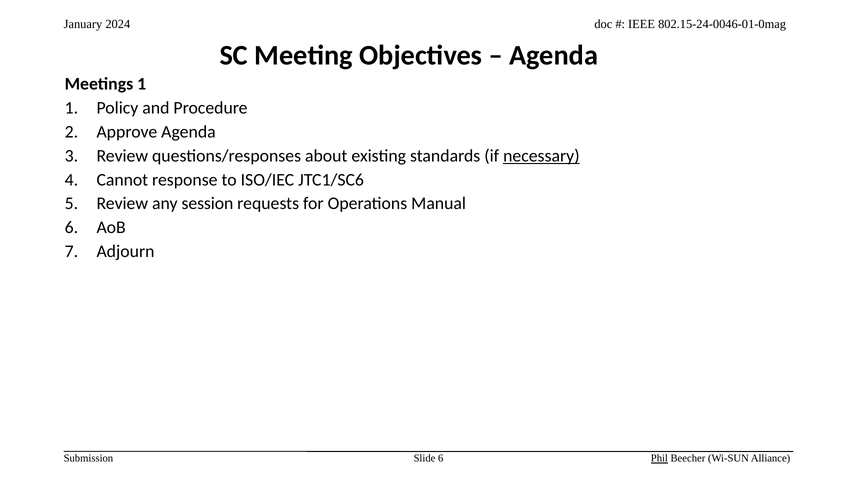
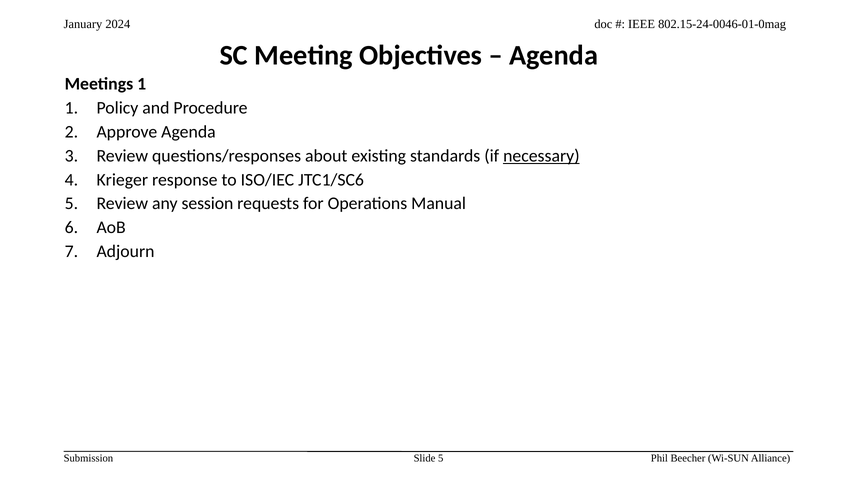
Cannot: Cannot -> Krieger
Slide 6: 6 -> 5
Phil underline: present -> none
